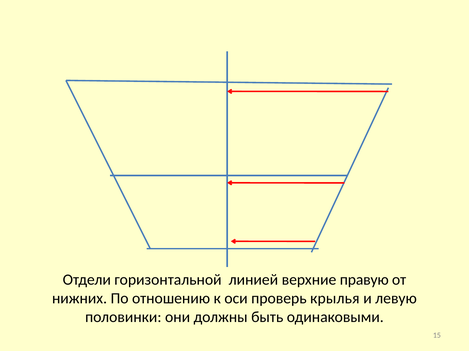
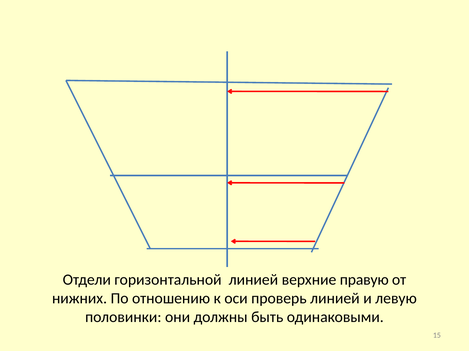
проверь крылья: крылья -> линией
